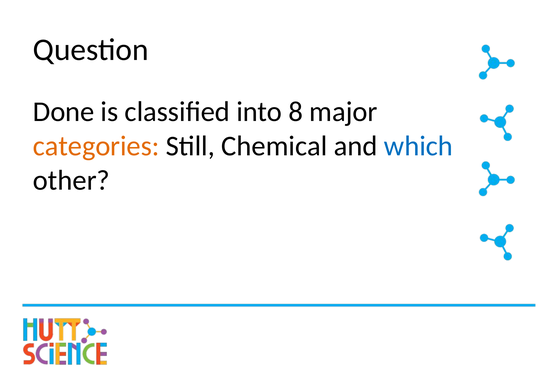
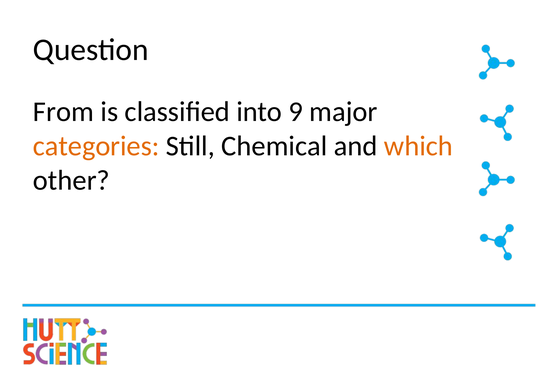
Done: Done -> From
8: 8 -> 9
which colour: blue -> orange
